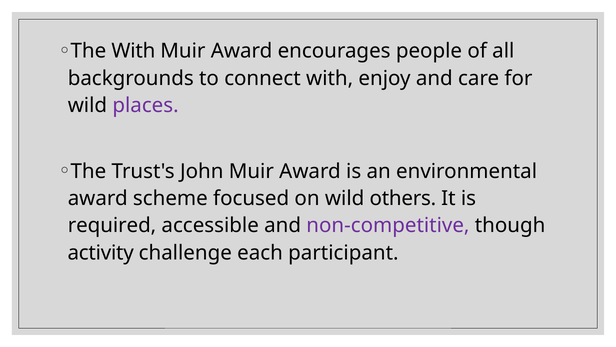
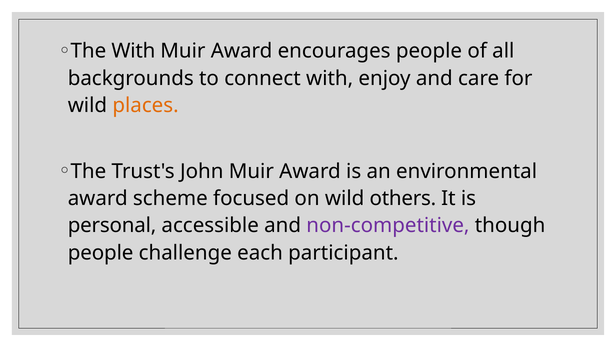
places colour: purple -> orange
required: required -> personal
activity at (101, 252): activity -> people
